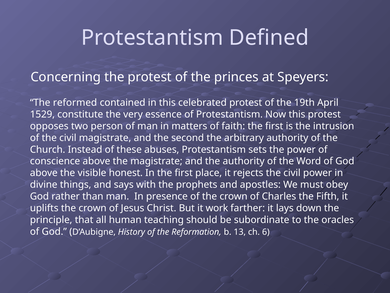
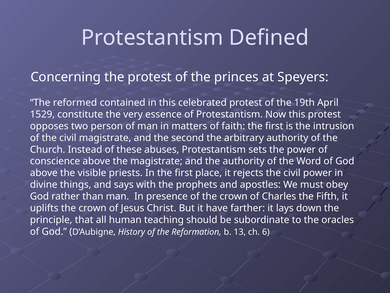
honest: honest -> priests
work: work -> have
